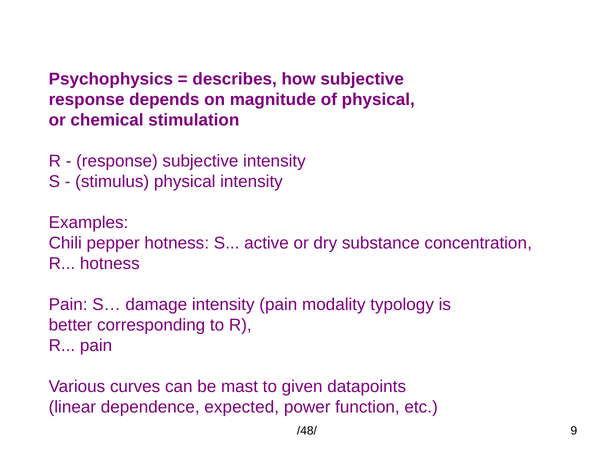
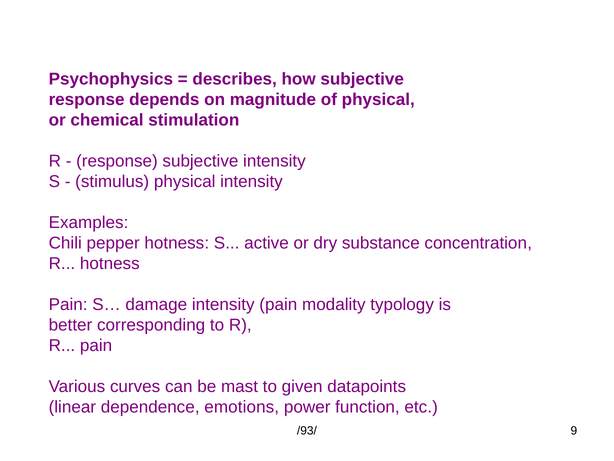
expected: expected -> emotions
/48/: /48/ -> /93/
